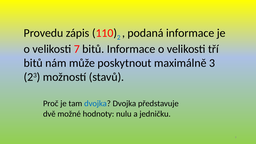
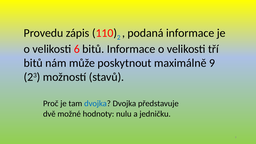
7: 7 -> 6
maximálně 3: 3 -> 9
